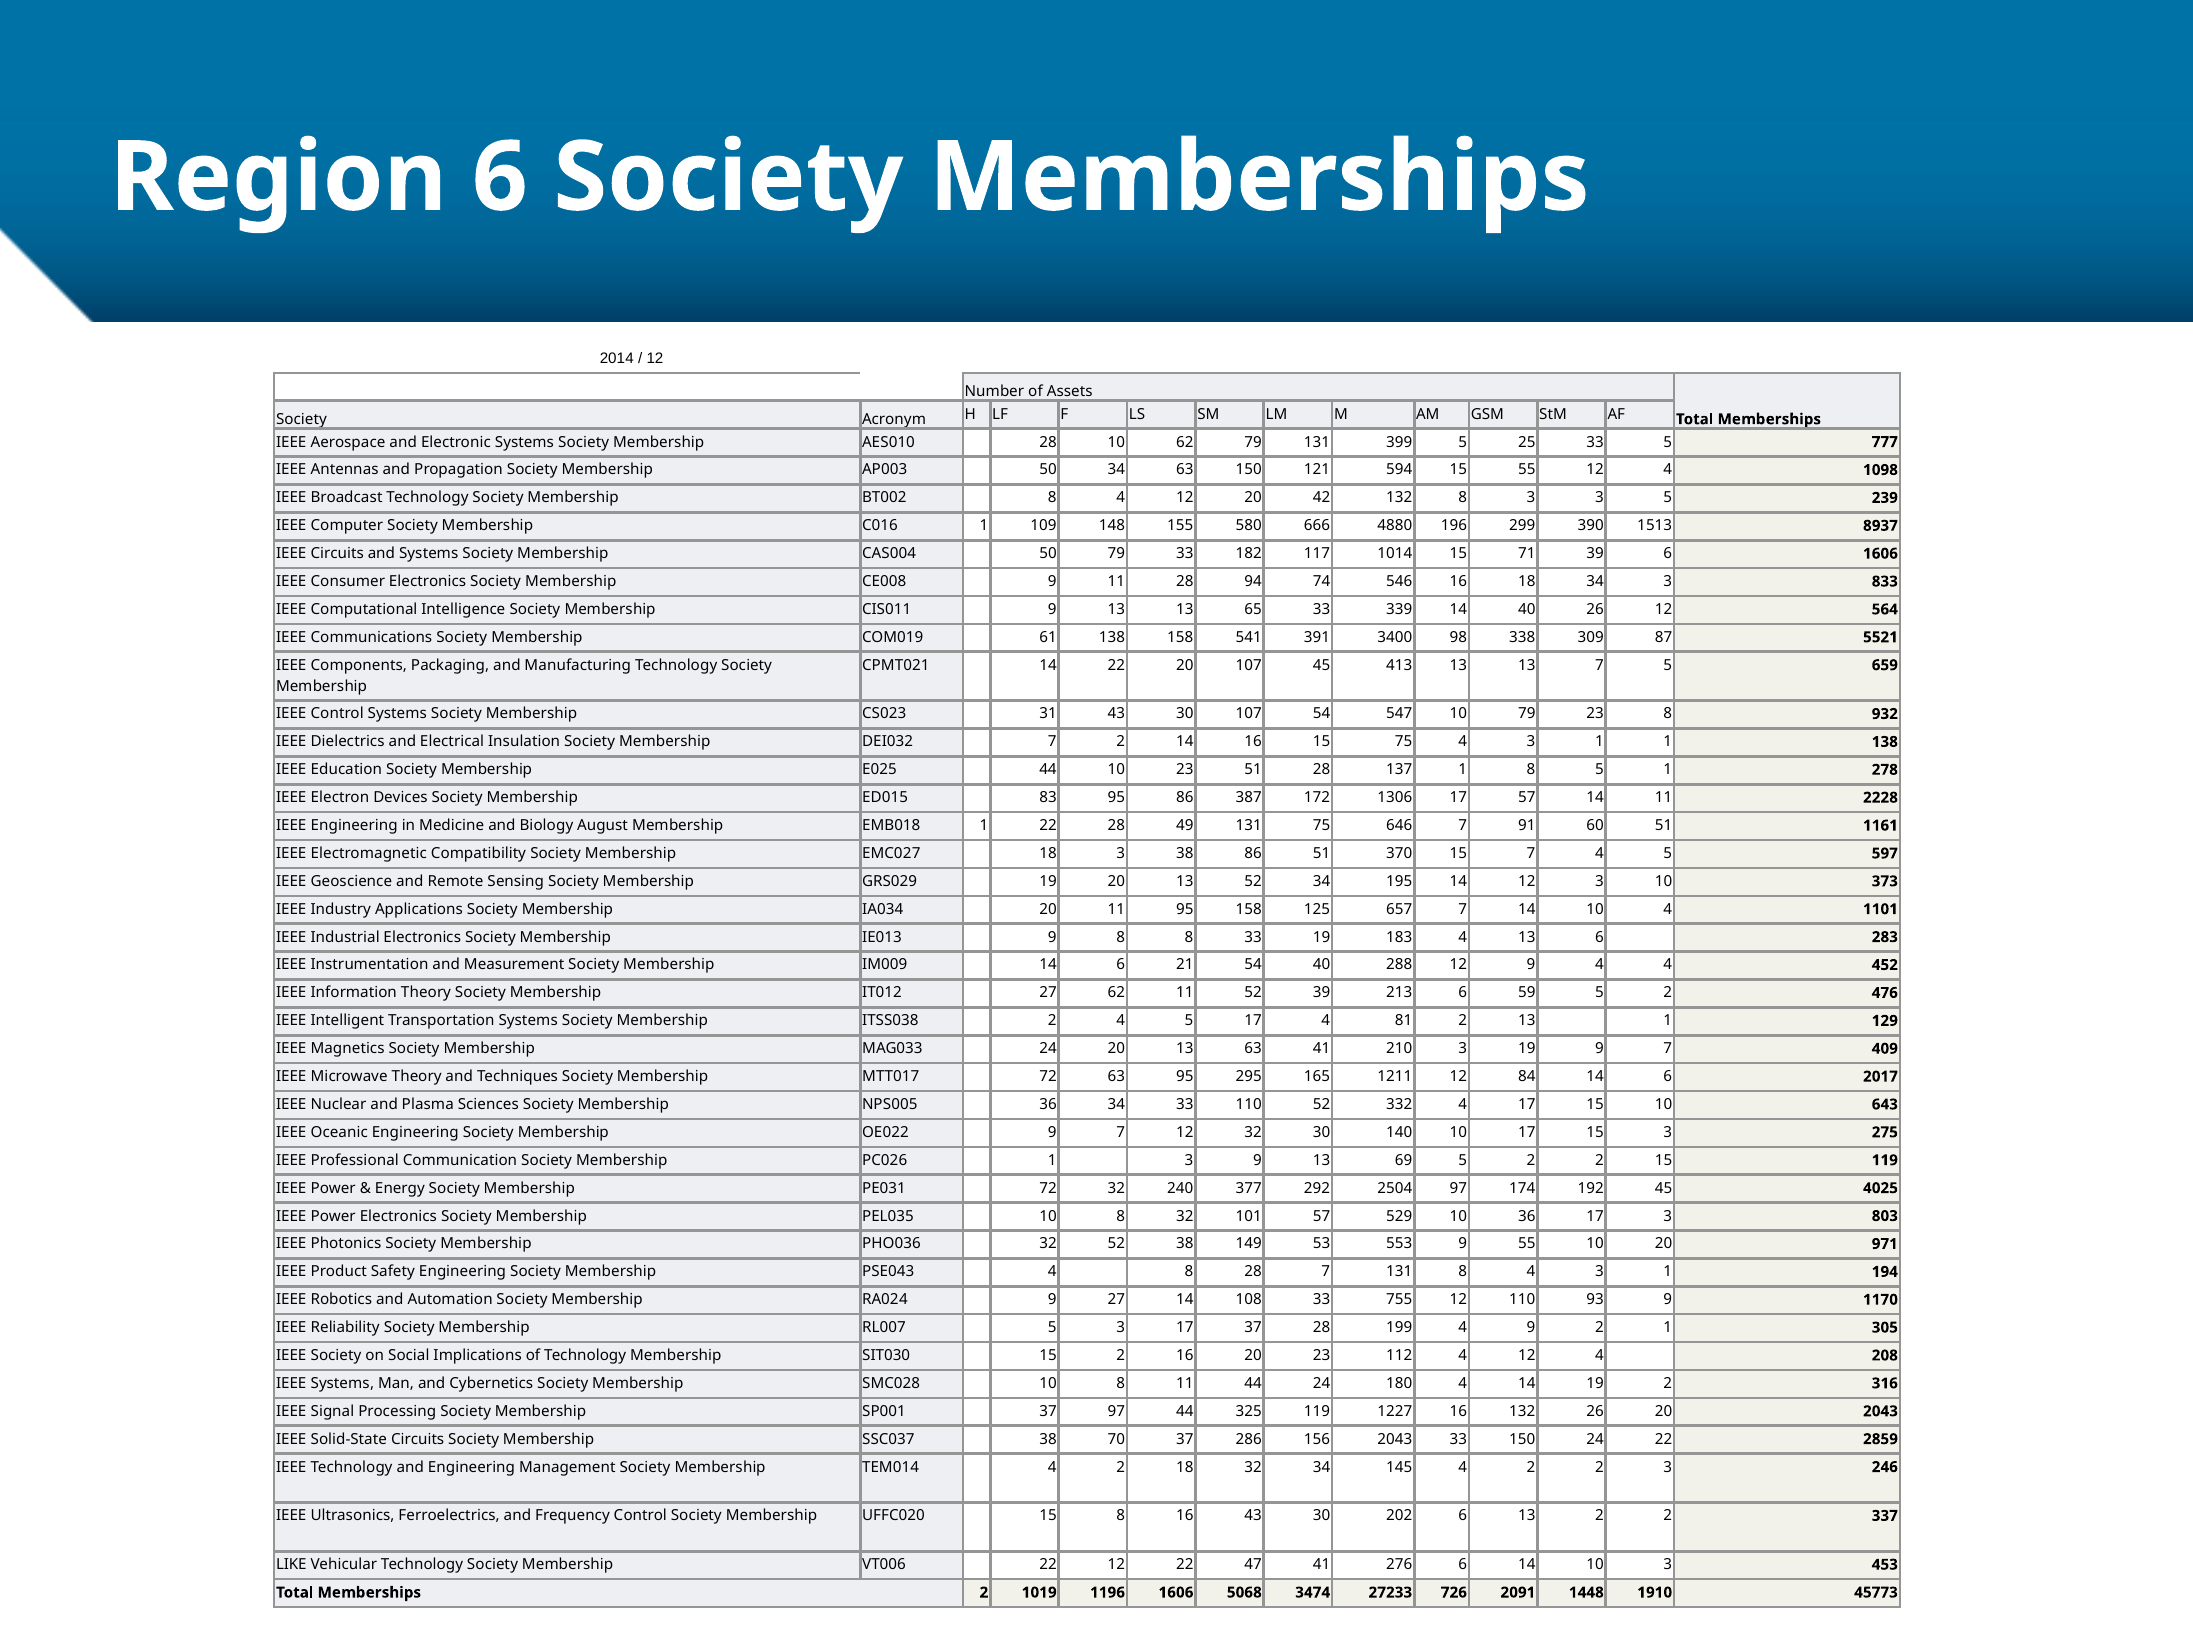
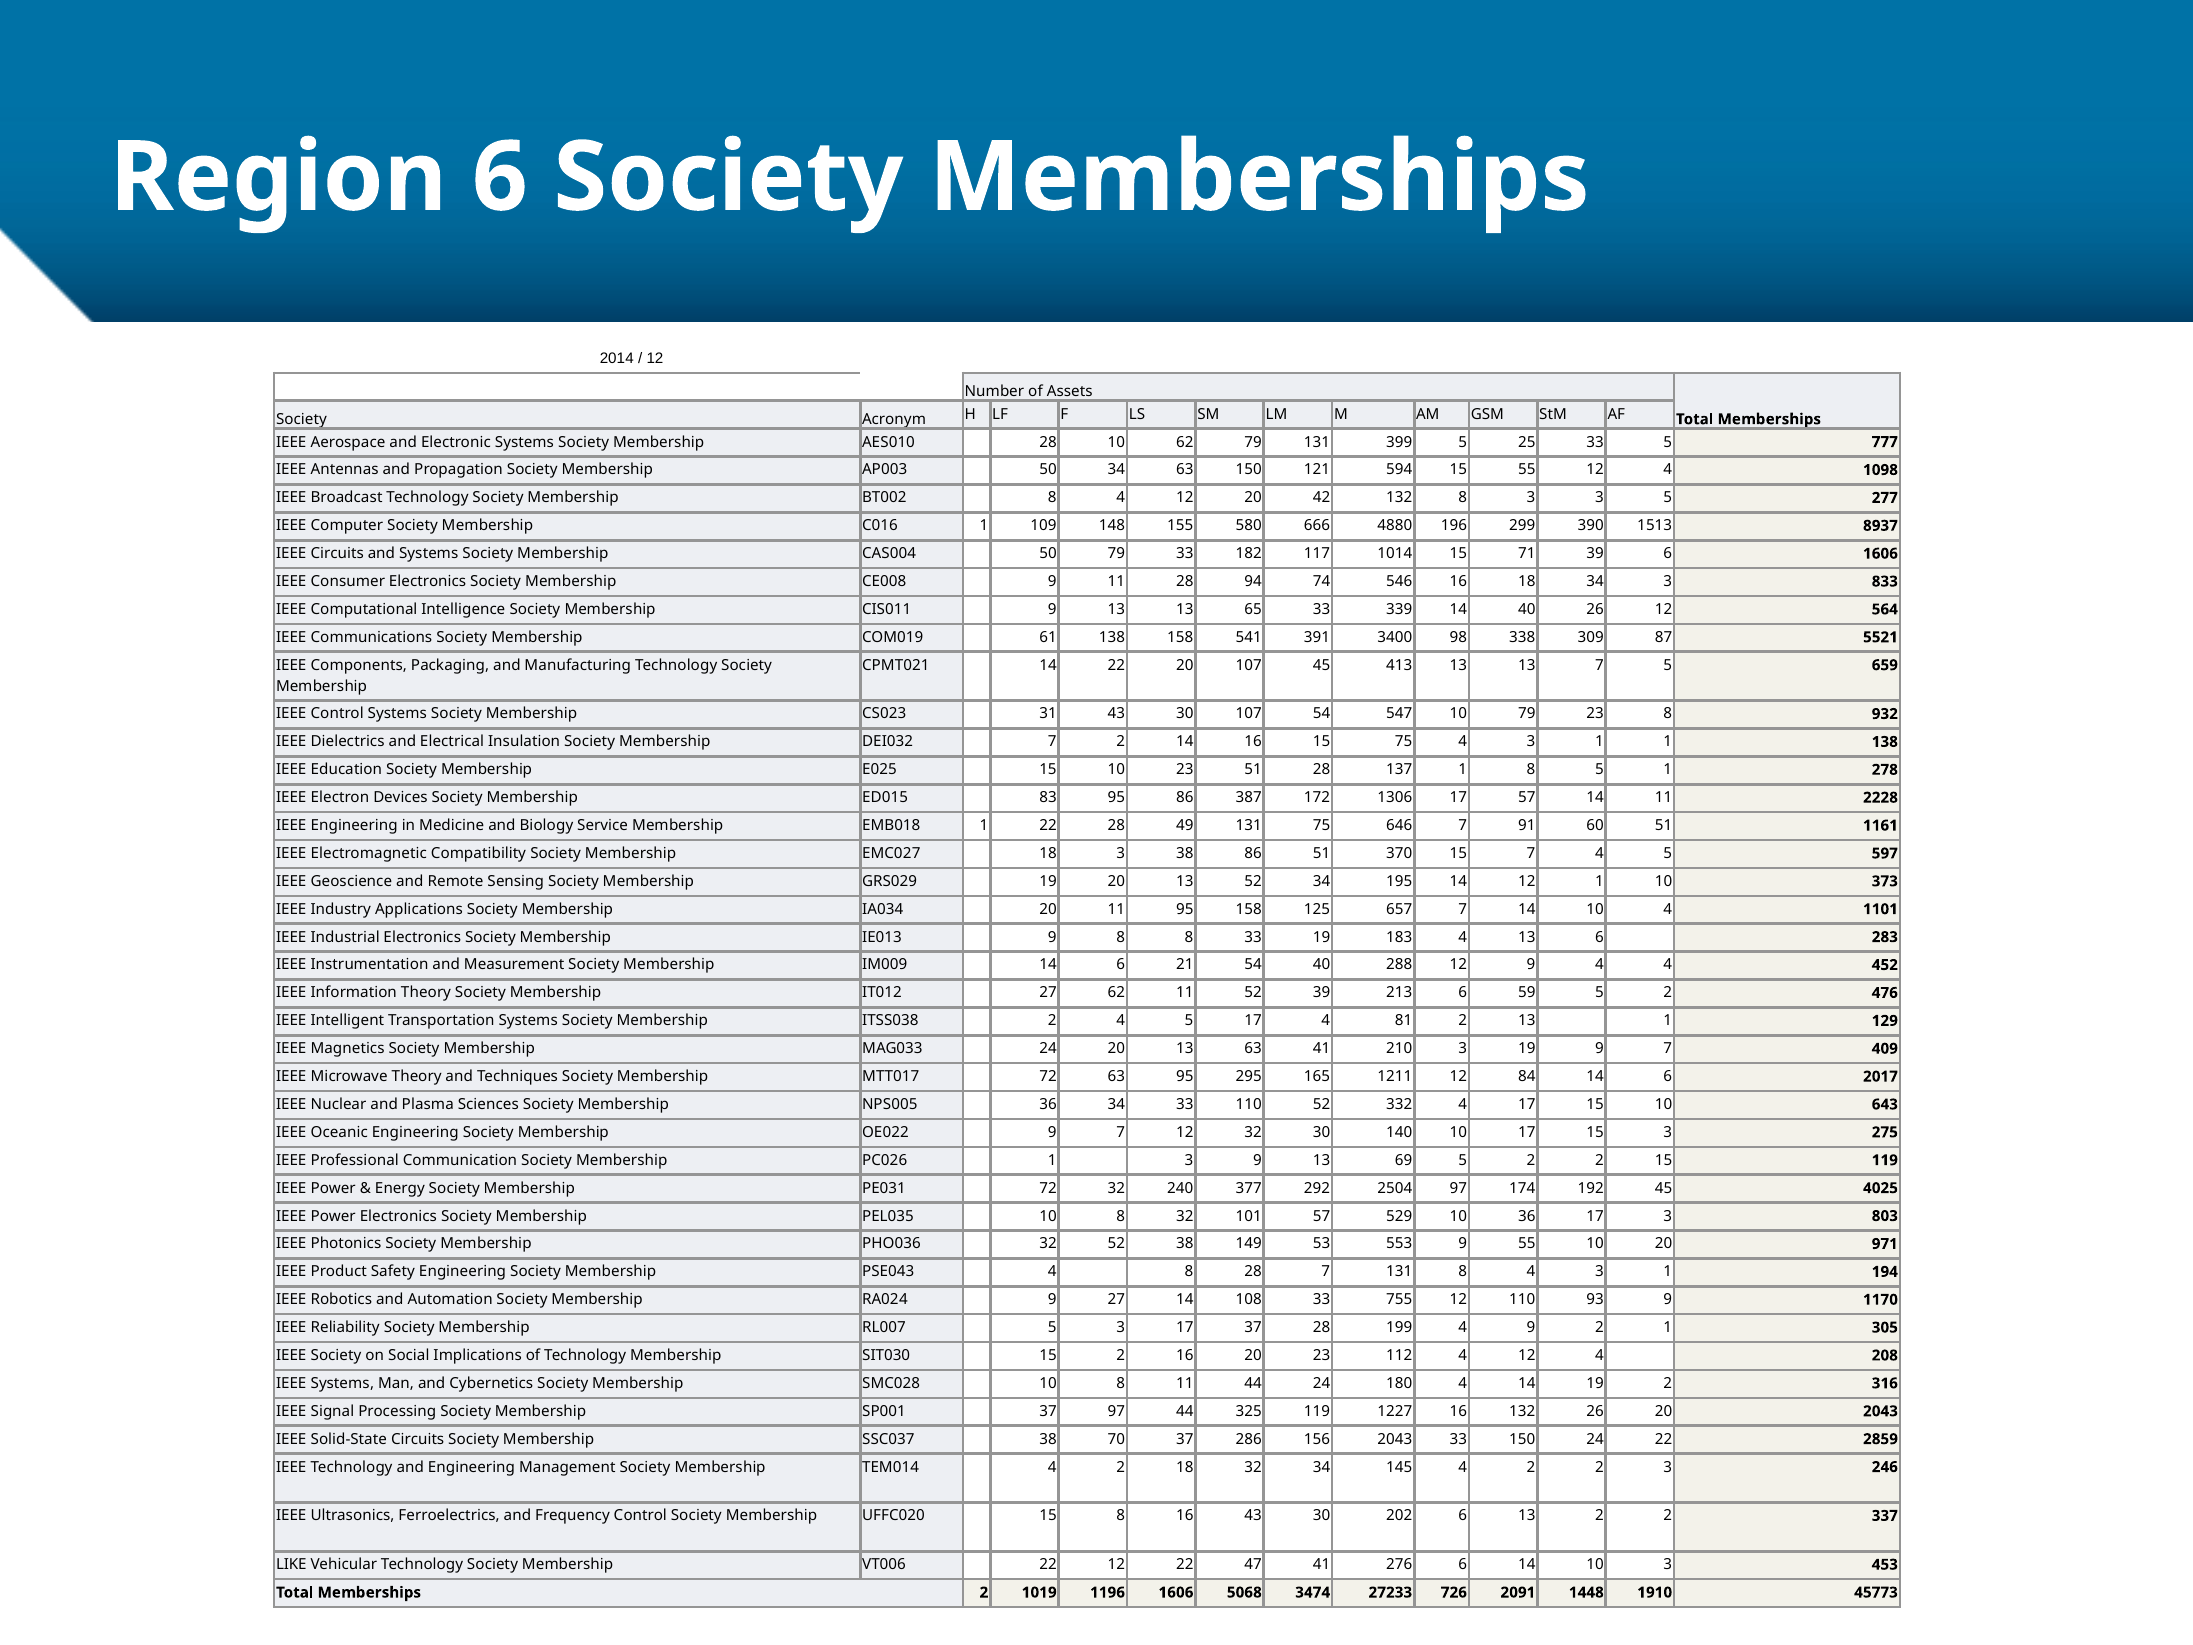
239: 239 -> 277
E025 44: 44 -> 15
August: August -> Service
12 3: 3 -> 1
